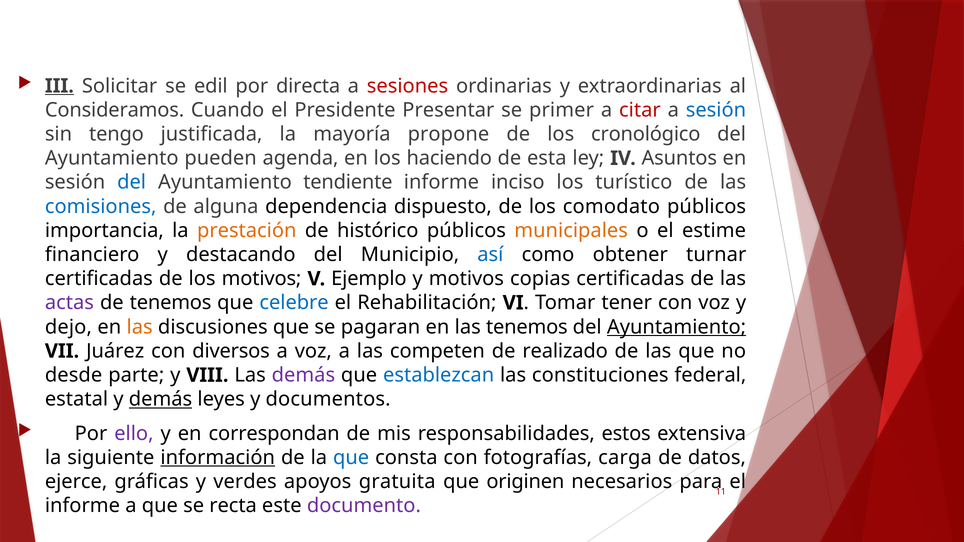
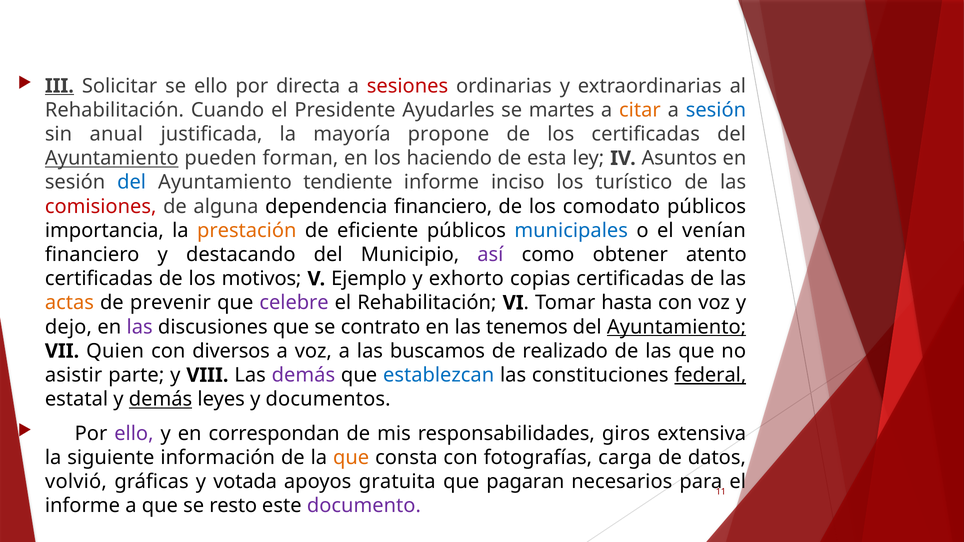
se edil: edil -> ello
Consideramos at (115, 110): Consideramos -> Rehabilitación
Presentar: Presentar -> Ayudarles
primer: primer -> martes
citar colour: red -> orange
tengo: tengo -> anual
los cronológico: cronológico -> certificadas
Ayuntamiento at (112, 158) underline: none -> present
agenda: agenda -> forman
comisiones colour: blue -> red
dependencia dispuesto: dispuesto -> financiero
histórico: histórico -> eficiente
municipales colour: orange -> blue
estime: estime -> venían
así colour: blue -> purple
turnar: turnar -> atento
y motivos: motivos -> exhorto
actas colour: purple -> orange
de tenemos: tenemos -> prevenir
celebre colour: blue -> purple
tener: tener -> hasta
las at (140, 327) colour: orange -> purple
pagaran: pagaran -> contrato
Juárez: Juárez -> Quien
competen: competen -> buscamos
desde: desde -> asistir
federal underline: none -> present
estos: estos -> giros
información underline: present -> none
que at (351, 458) colour: blue -> orange
ejerce: ejerce -> volvió
verdes: verdes -> votada
originen: originen -> pagaran
recta: recta -> resto
